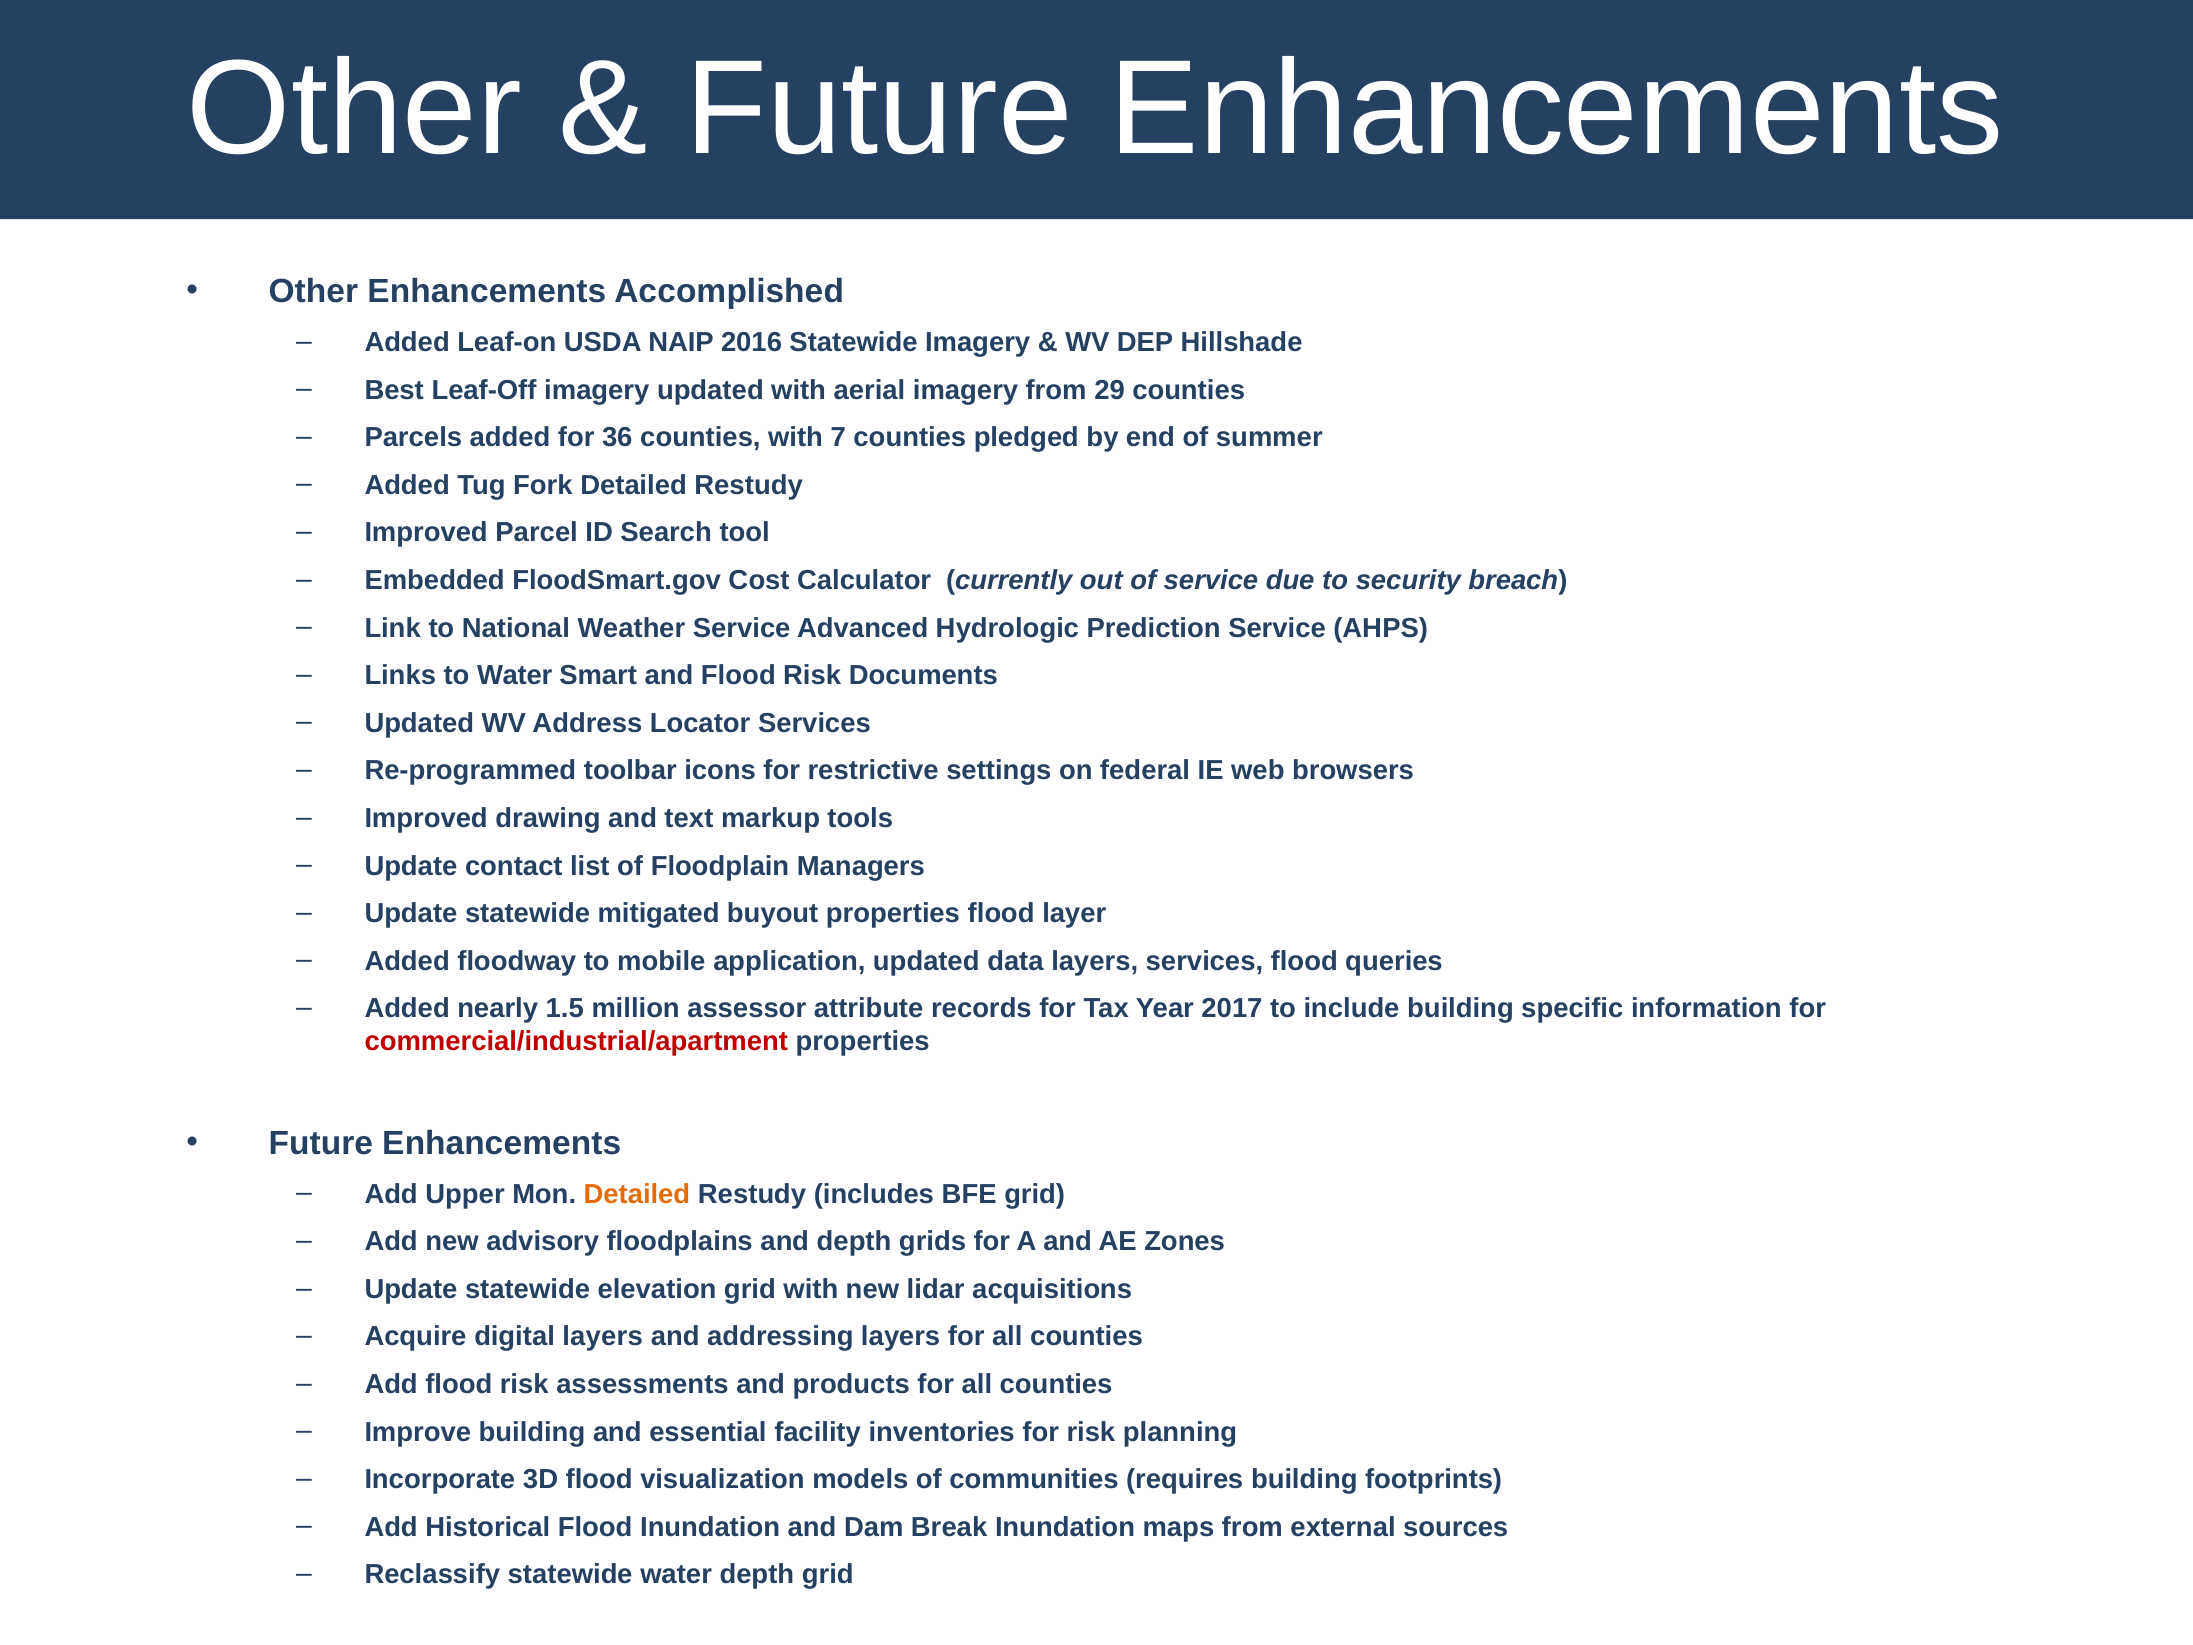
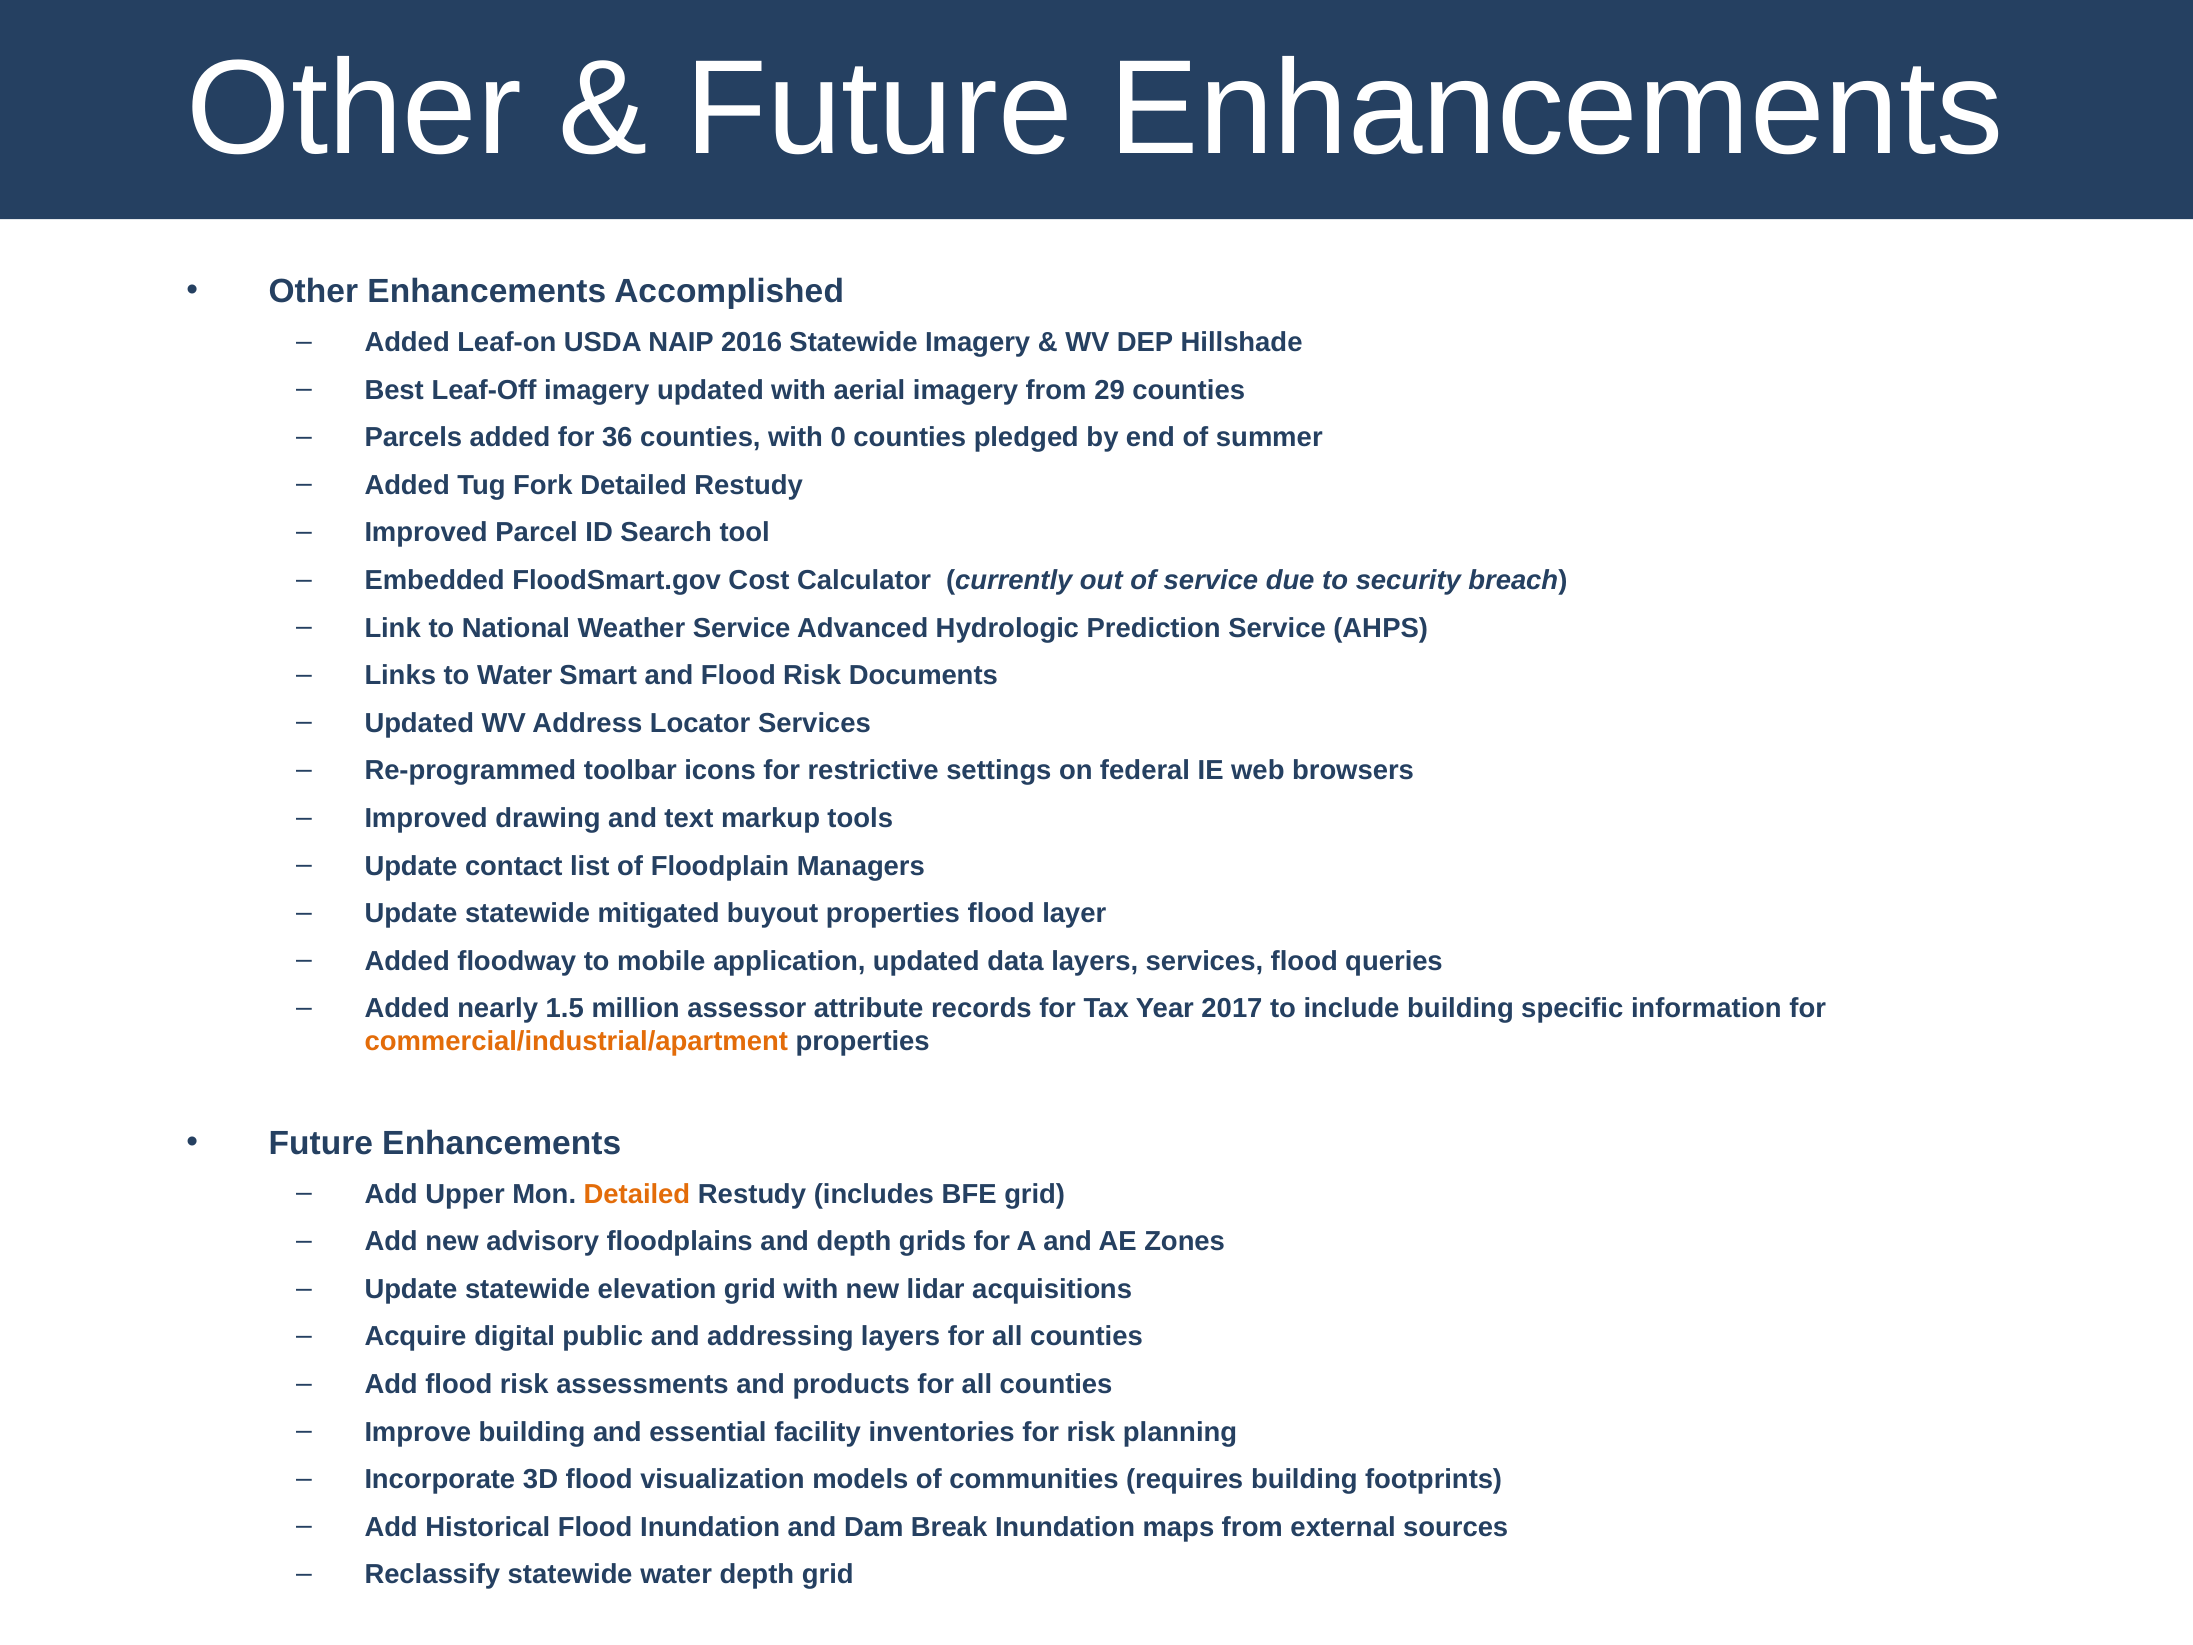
7: 7 -> 0
commercial/industrial/apartment colour: red -> orange
digital layers: layers -> public
